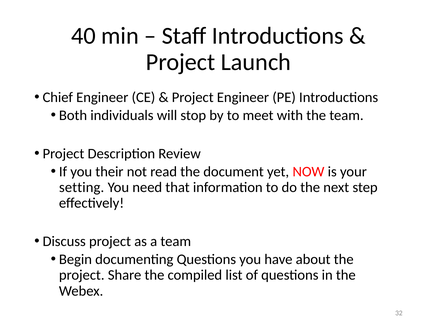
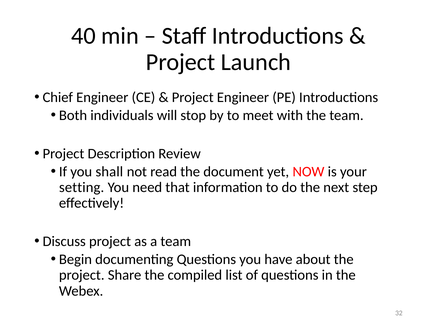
their: their -> shall
